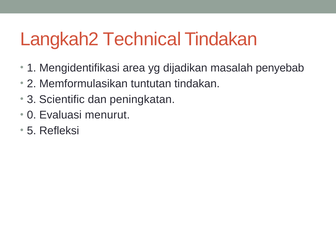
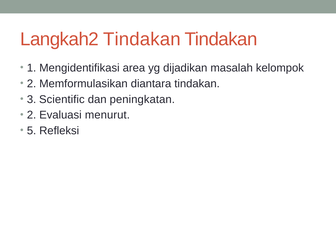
Langkah2 Technical: Technical -> Tindakan
penyebab: penyebab -> kelompok
tuntutan: tuntutan -> diantara
0 at (32, 115): 0 -> 2
